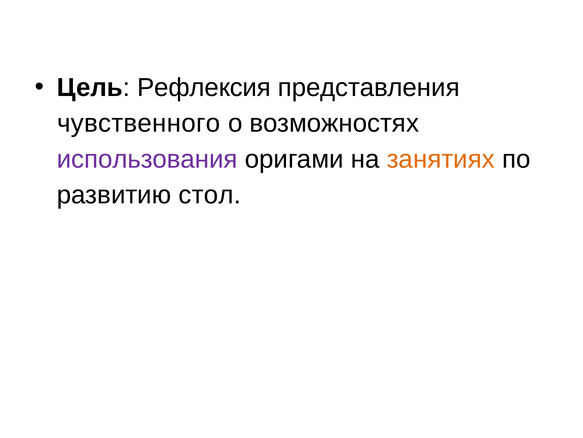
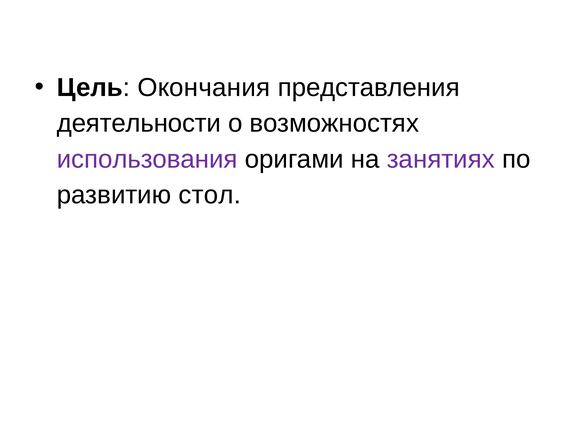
Рефлексия: Рефлексия -> Окончания
чувственного: чувственного -> деятельности
занятиях colour: orange -> purple
